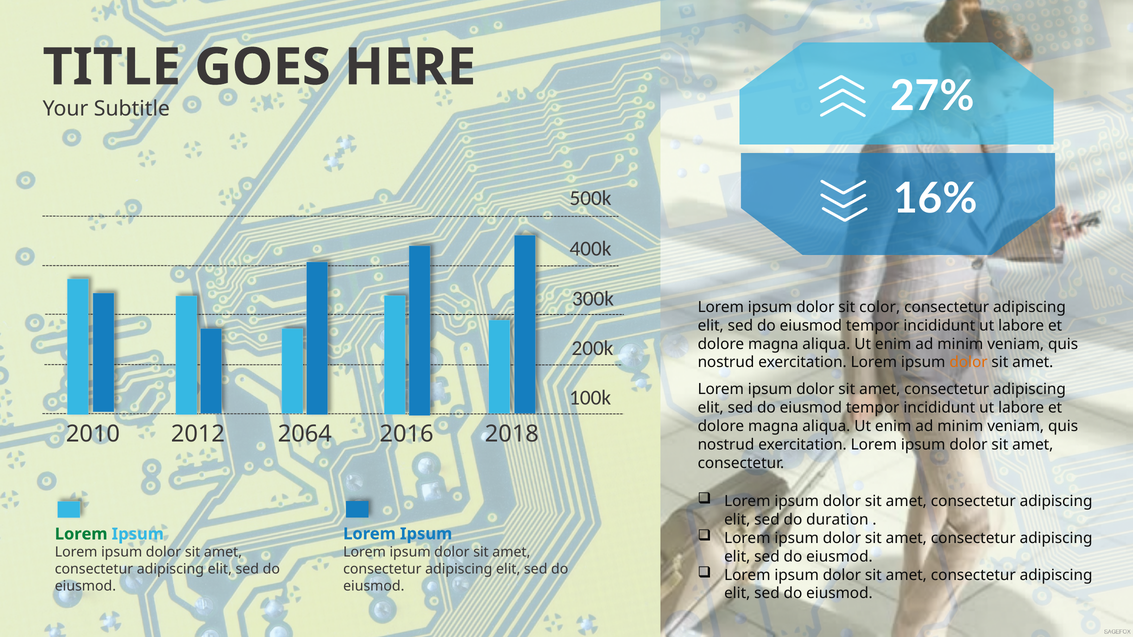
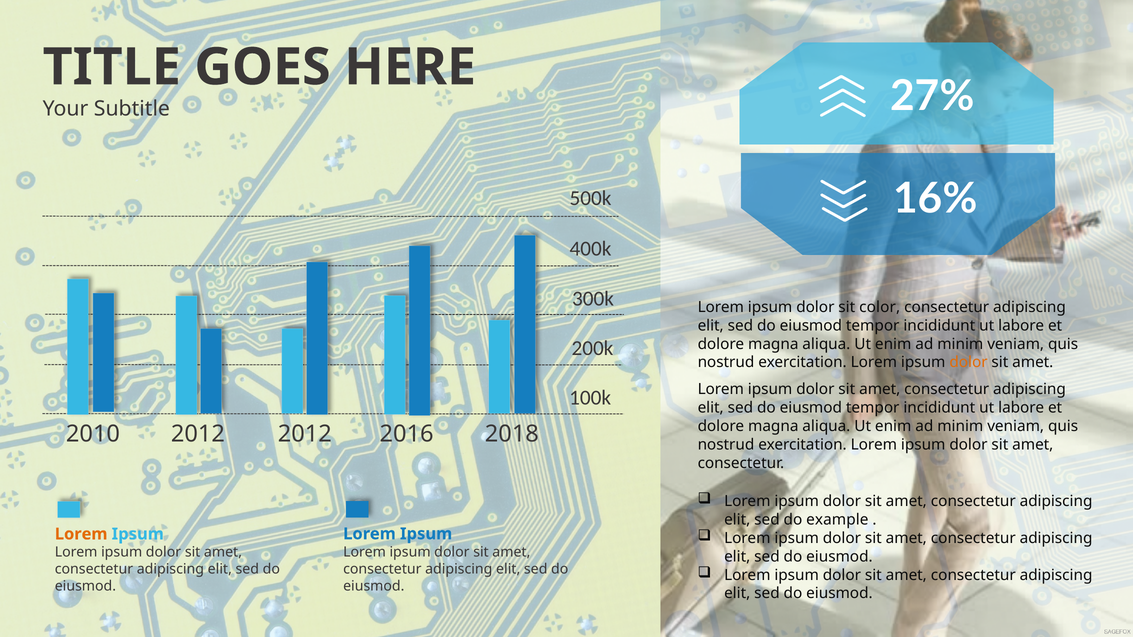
2012 2064: 2064 -> 2012
duration: duration -> example
Lorem at (81, 534) colour: green -> orange
